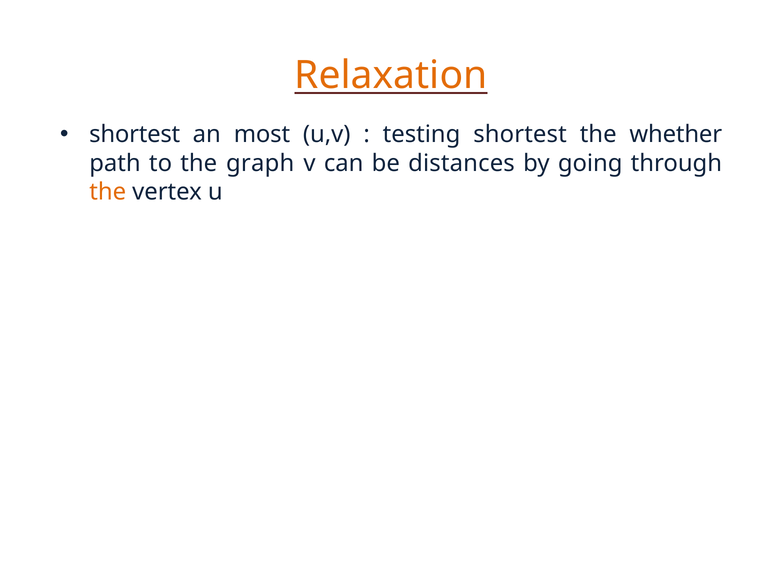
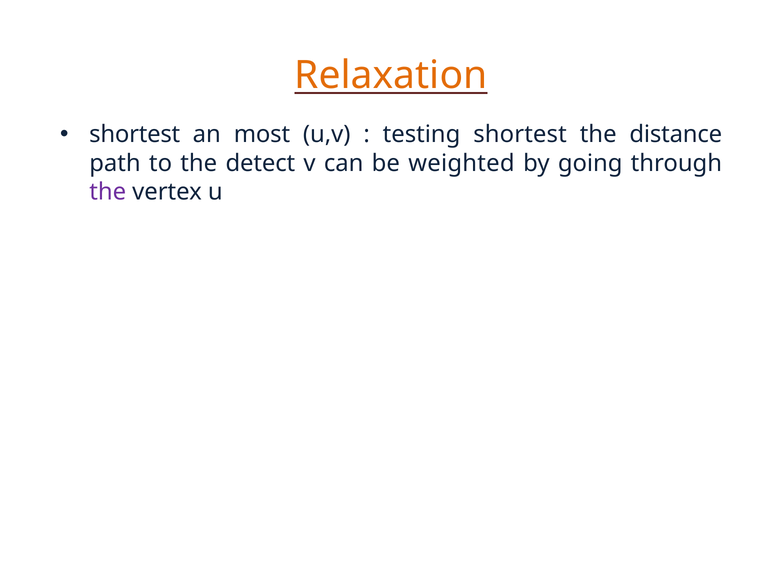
whether: whether -> distance
graph: graph -> detect
distances: distances -> weighted
the at (108, 192) colour: orange -> purple
